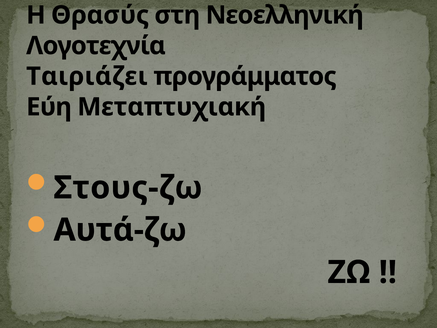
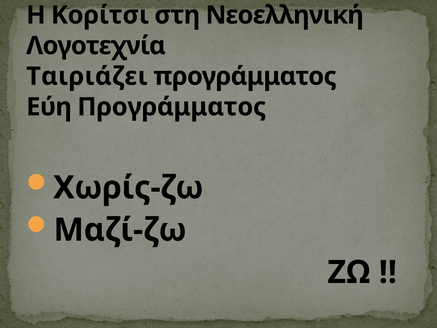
Θρασύς: Θρασύς -> Κορίτσι
Εύη Μεταπτυχιακή: Μεταπτυχιακή -> Προγράμματος
Στους-ζω: Στους-ζω -> Χωρίς-ζω
Αυτά-ζω: Αυτά-ζω -> Μαζί-ζω
